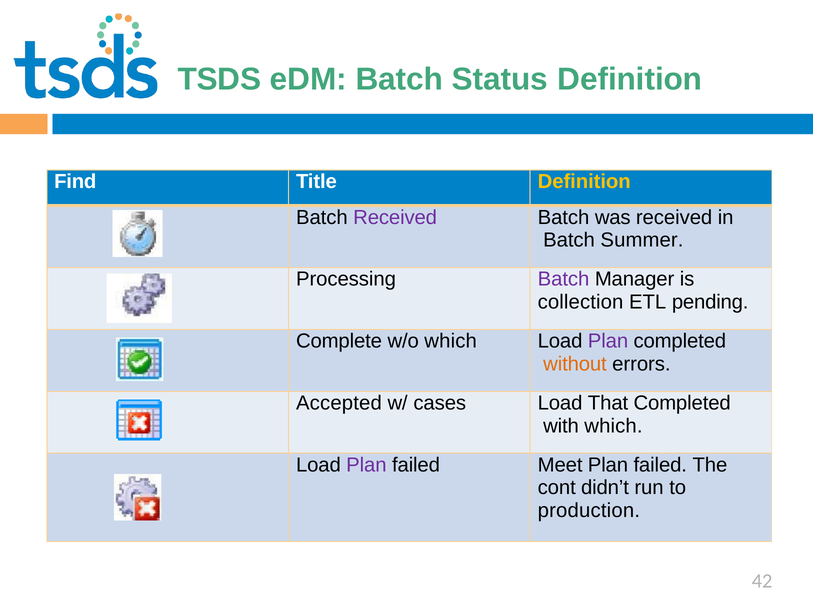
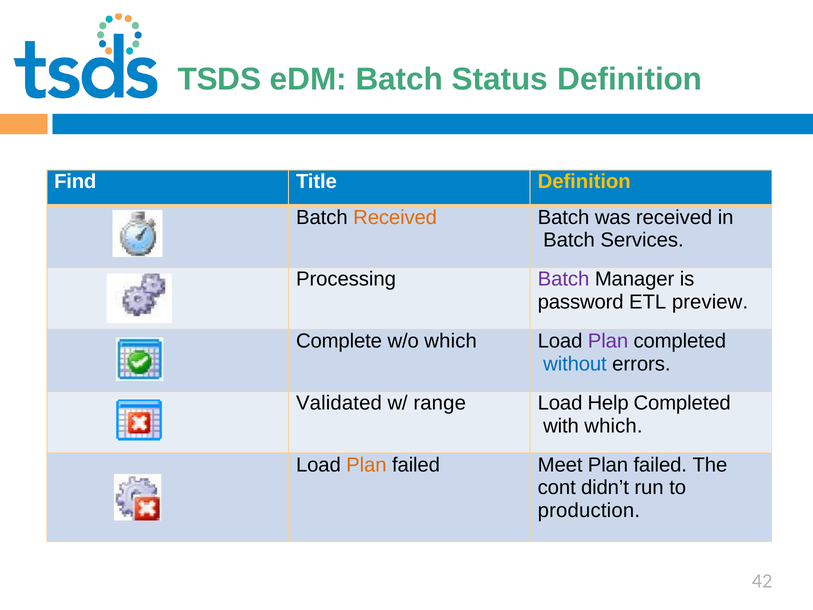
Received at (395, 217) colour: purple -> orange
Summer: Summer -> Services
collection: collection -> password
pending: pending -> preview
without colour: orange -> blue
Accepted: Accepted -> Validated
cases: cases -> range
That: That -> Help
Plan at (366, 465) colour: purple -> orange
